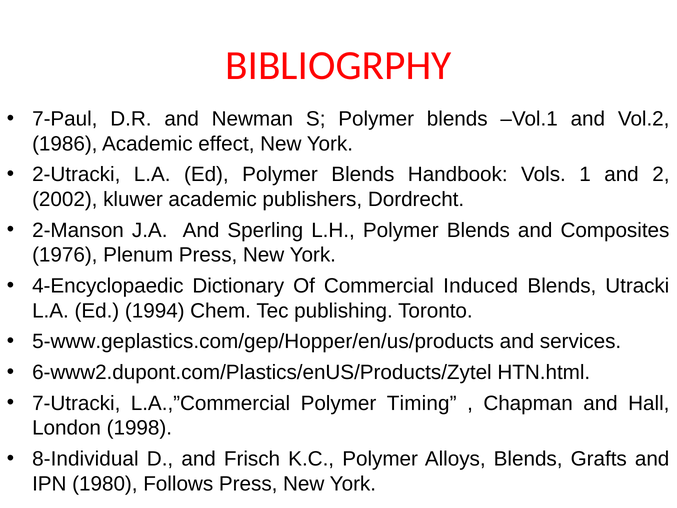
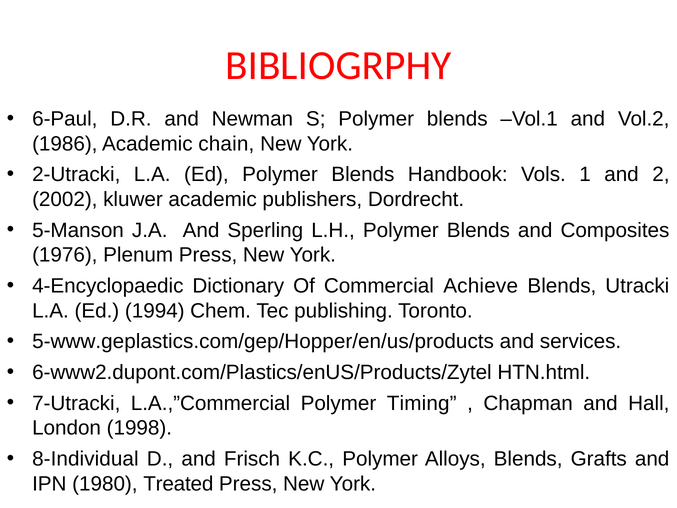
7-Paul: 7-Paul -> 6-Paul
effect: effect -> chain
2-Manson: 2-Manson -> 5-Manson
Induced: Induced -> Achieve
Follows: Follows -> Treated
